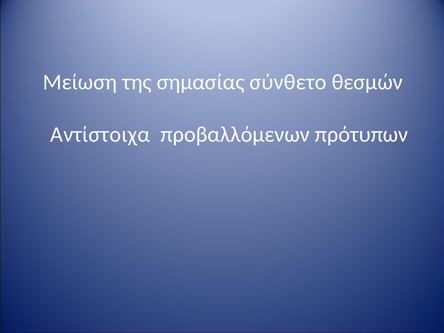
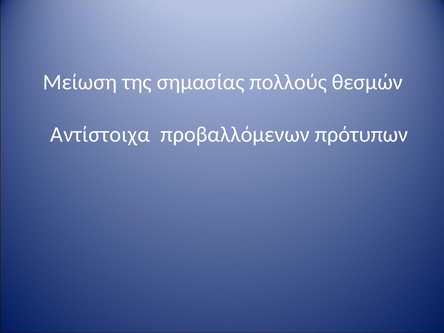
σύνθετο: σύνθετο -> πολλούς
